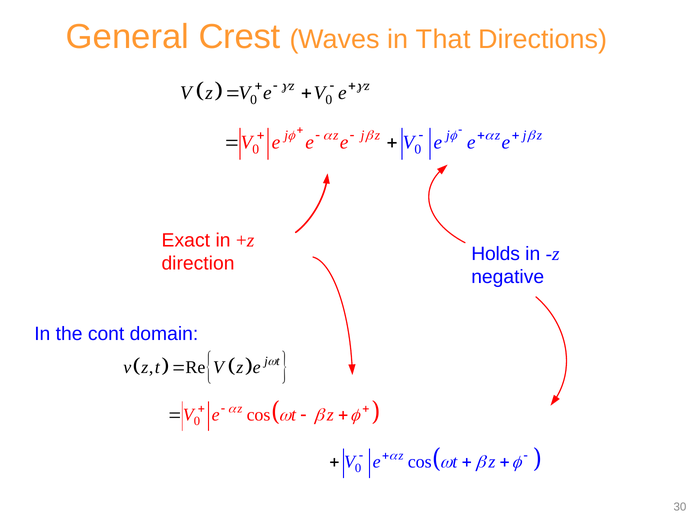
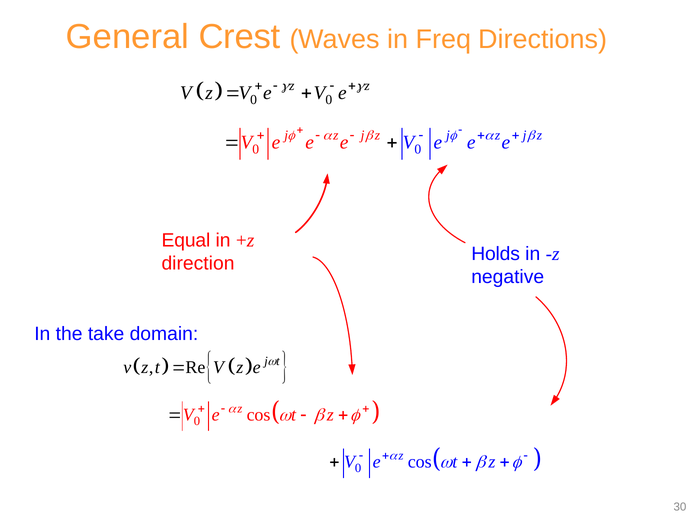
That: That -> Freq
Exact: Exact -> Equal
cont: cont -> take
